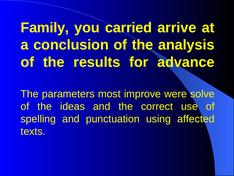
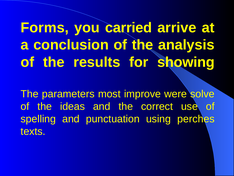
Family: Family -> Forms
advance: advance -> showing
affected: affected -> perches
